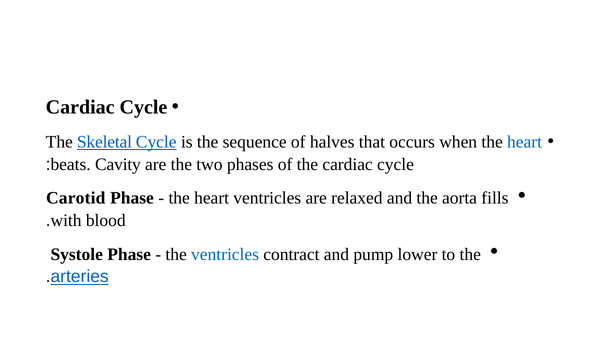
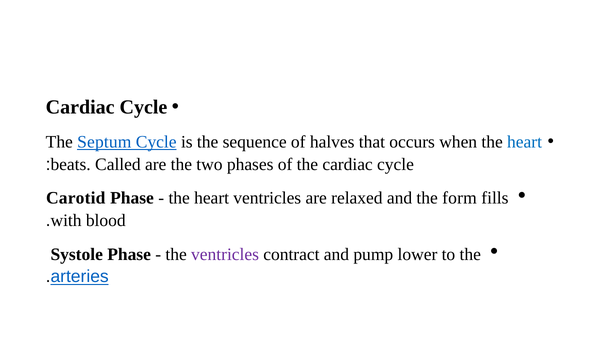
Skeletal: Skeletal -> Septum
Cavity: Cavity -> Called
aorta: aorta -> form
ventricles at (225, 255) colour: blue -> purple
